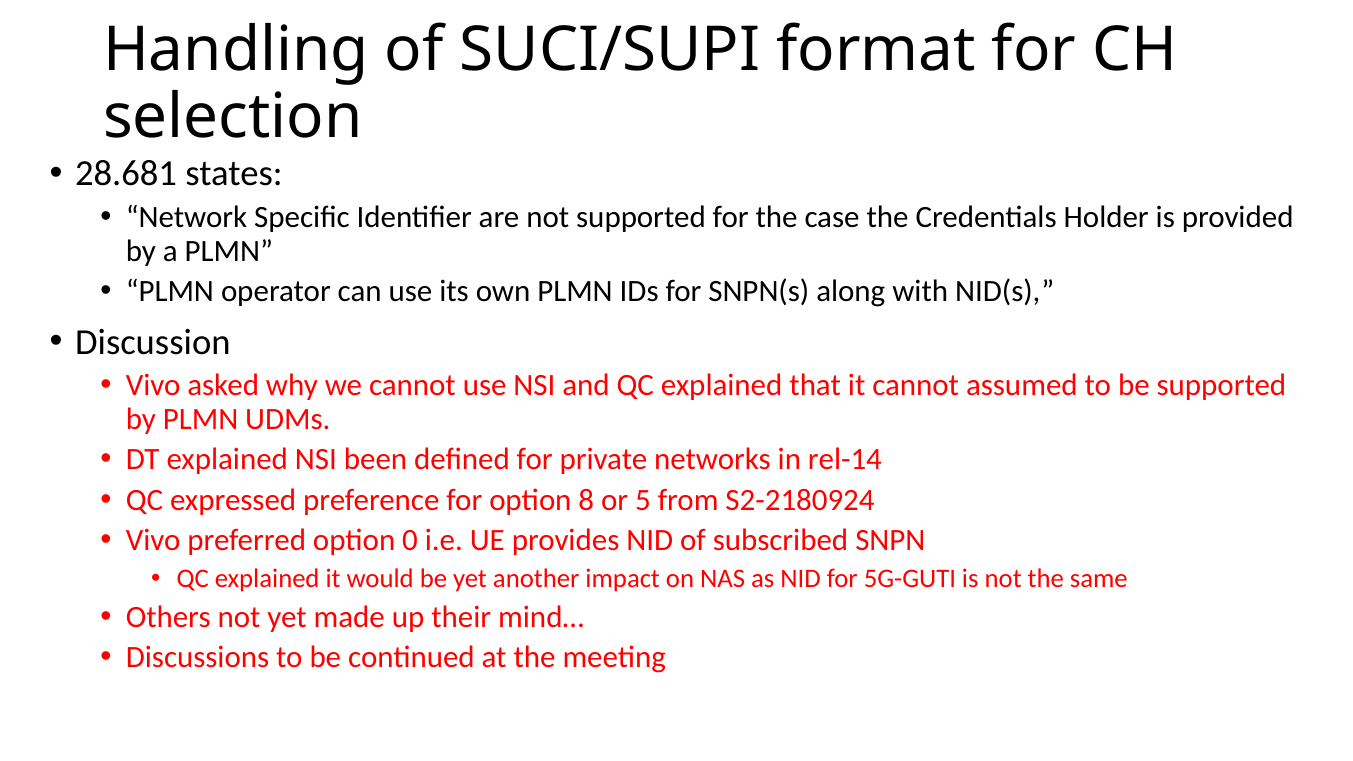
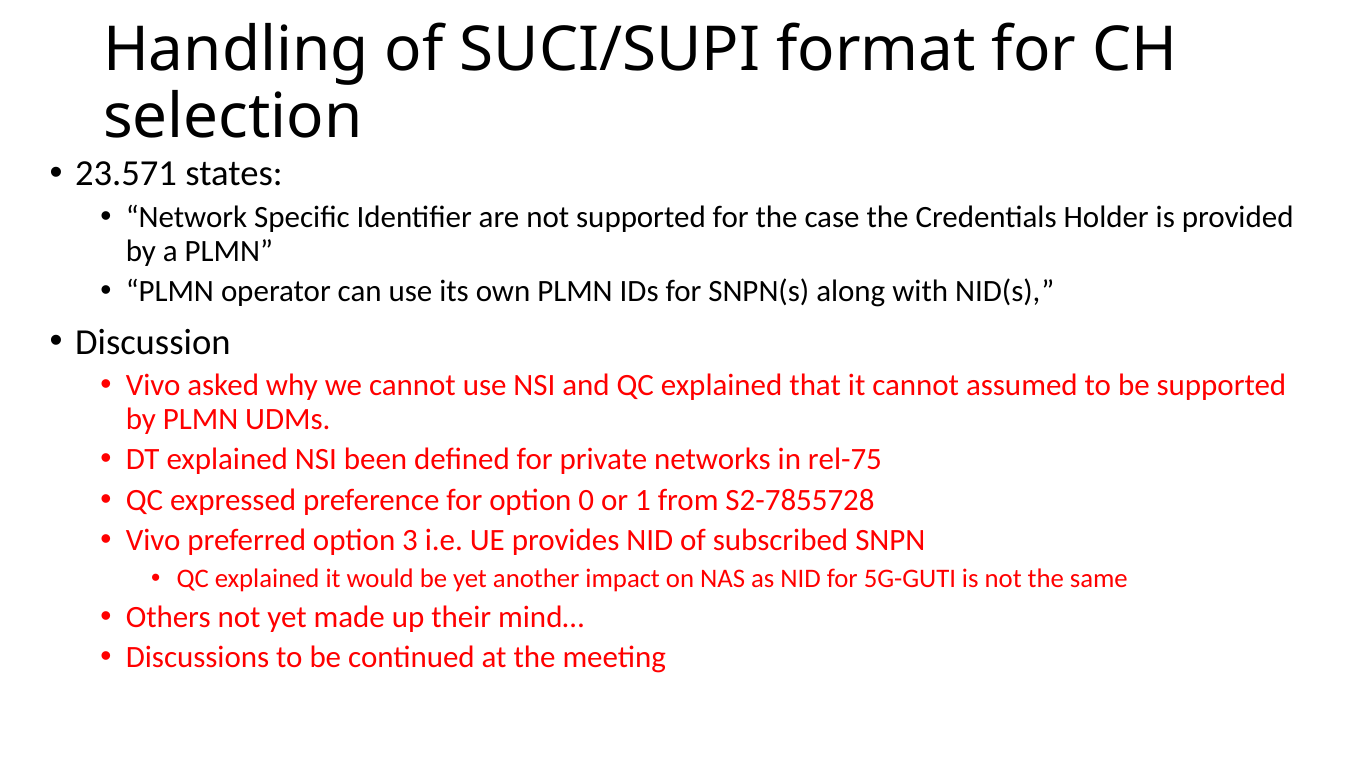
28.681: 28.681 -> 23.571
rel-14: rel-14 -> rel-75
8: 8 -> 0
5: 5 -> 1
S2-2180924: S2-2180924 -> S2-7855728
0: 0 -> 3
